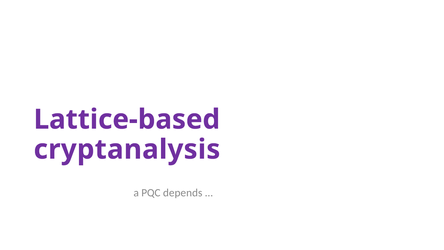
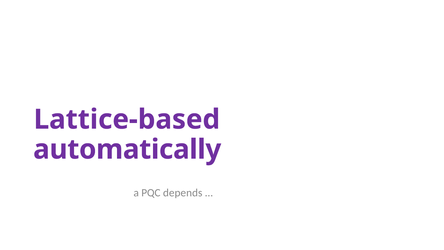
cryptanalysis: cryptanalysis -> automatically
